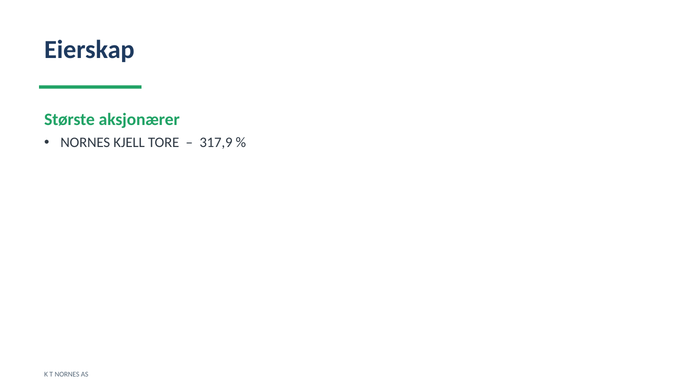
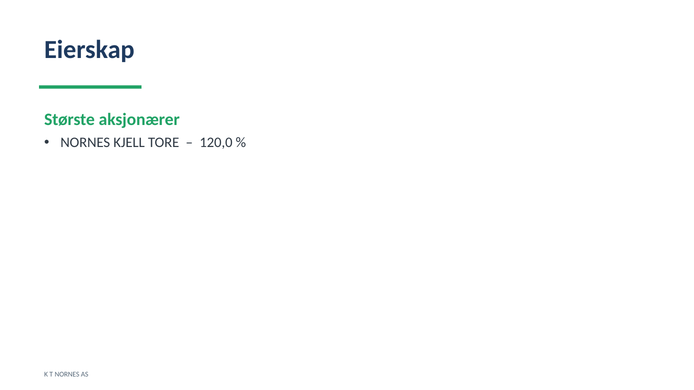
317,9: 317,9 -> 120,0
